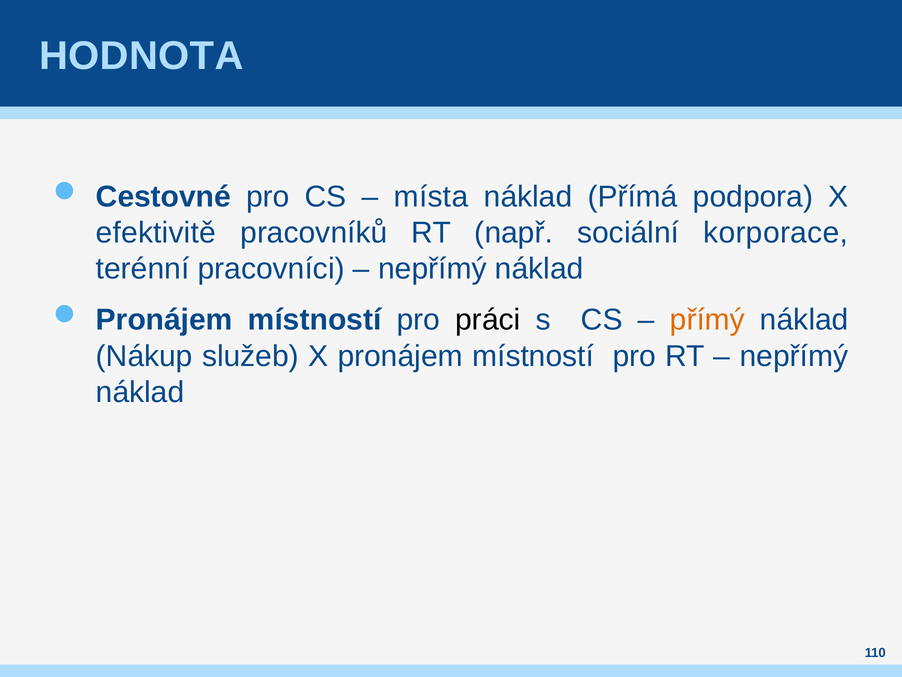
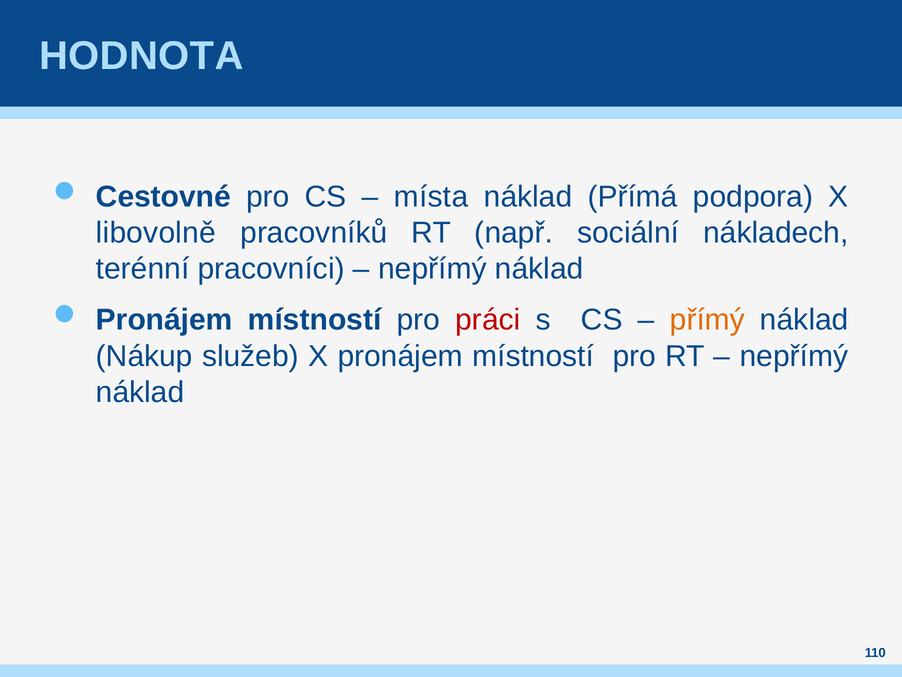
efektivitě: efektivitě -> libovolně
korporace: korporace -> nákladech
práci colour: black -> red
